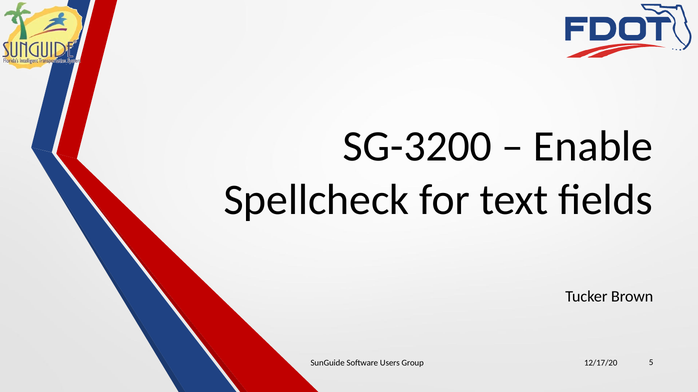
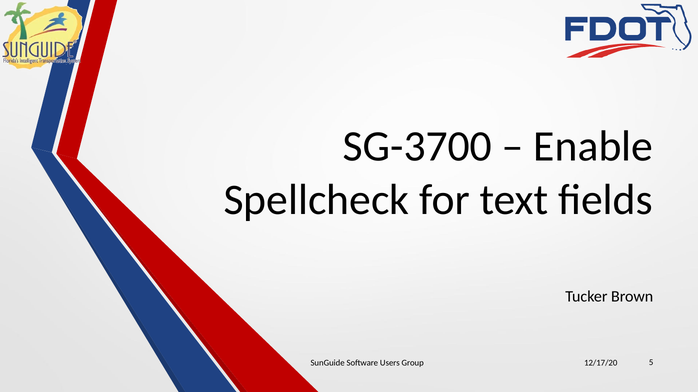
SG-3200: SG-3200 -> SG-3700
